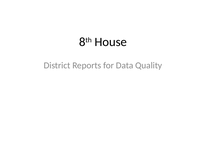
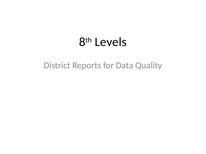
House: House -> Levels
